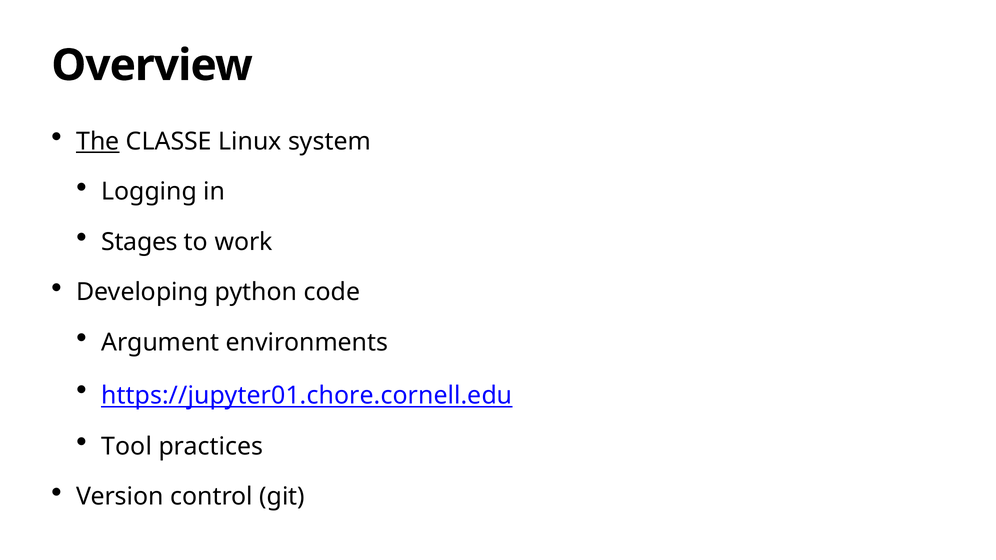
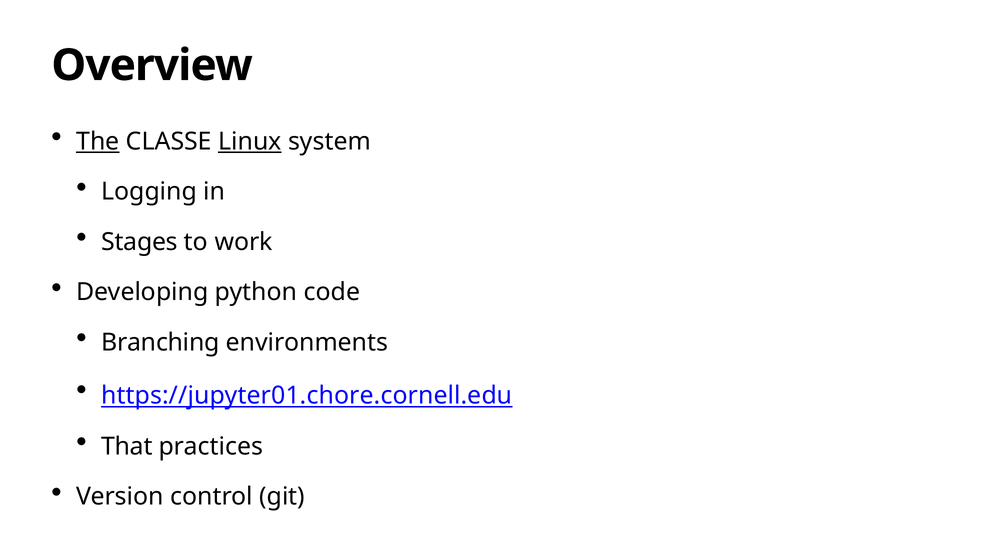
Linux underline: none -> present
Argument: Argument -> Branching
Tool: Tool -> That
